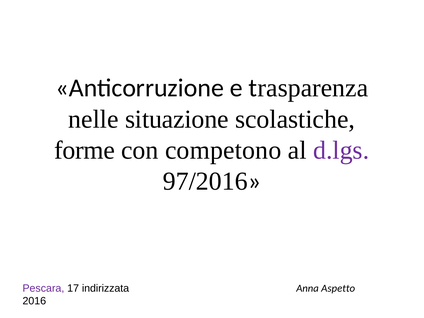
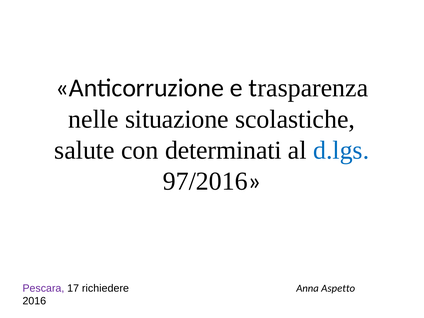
forme: forme -> salute
competono: competono -> determinati
d.lgs colour: purple -> blue
indirizzata: indirizzata -> richiedere
